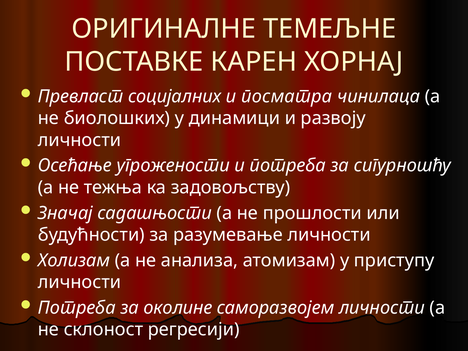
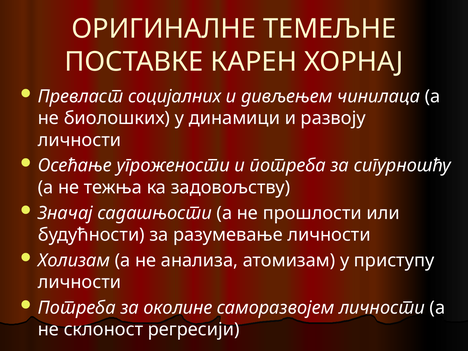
посматра: посматра -> дивљењем
